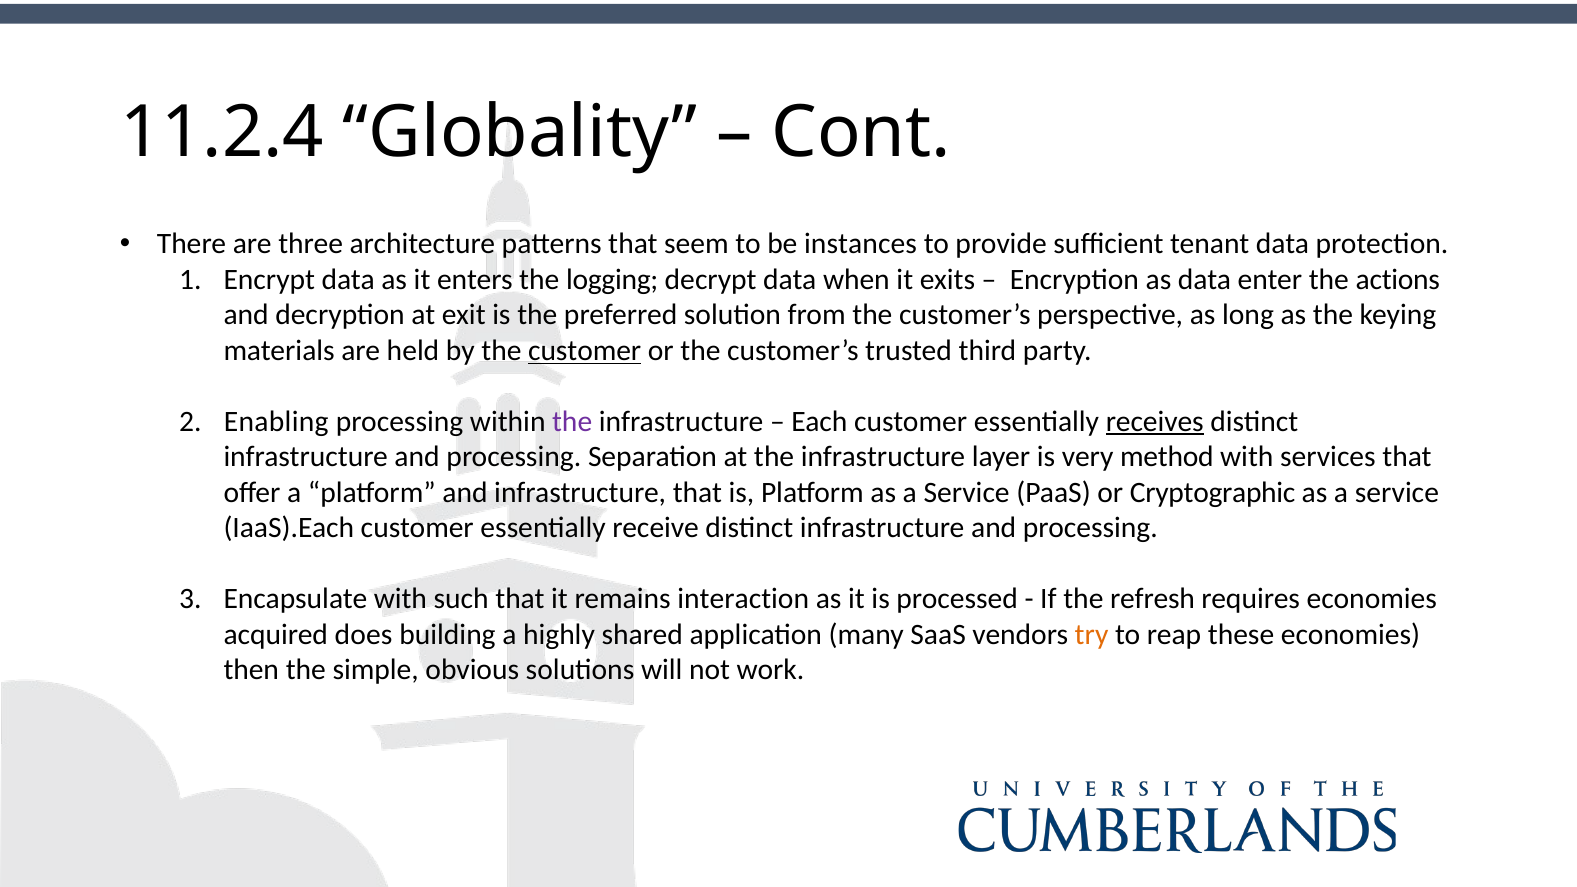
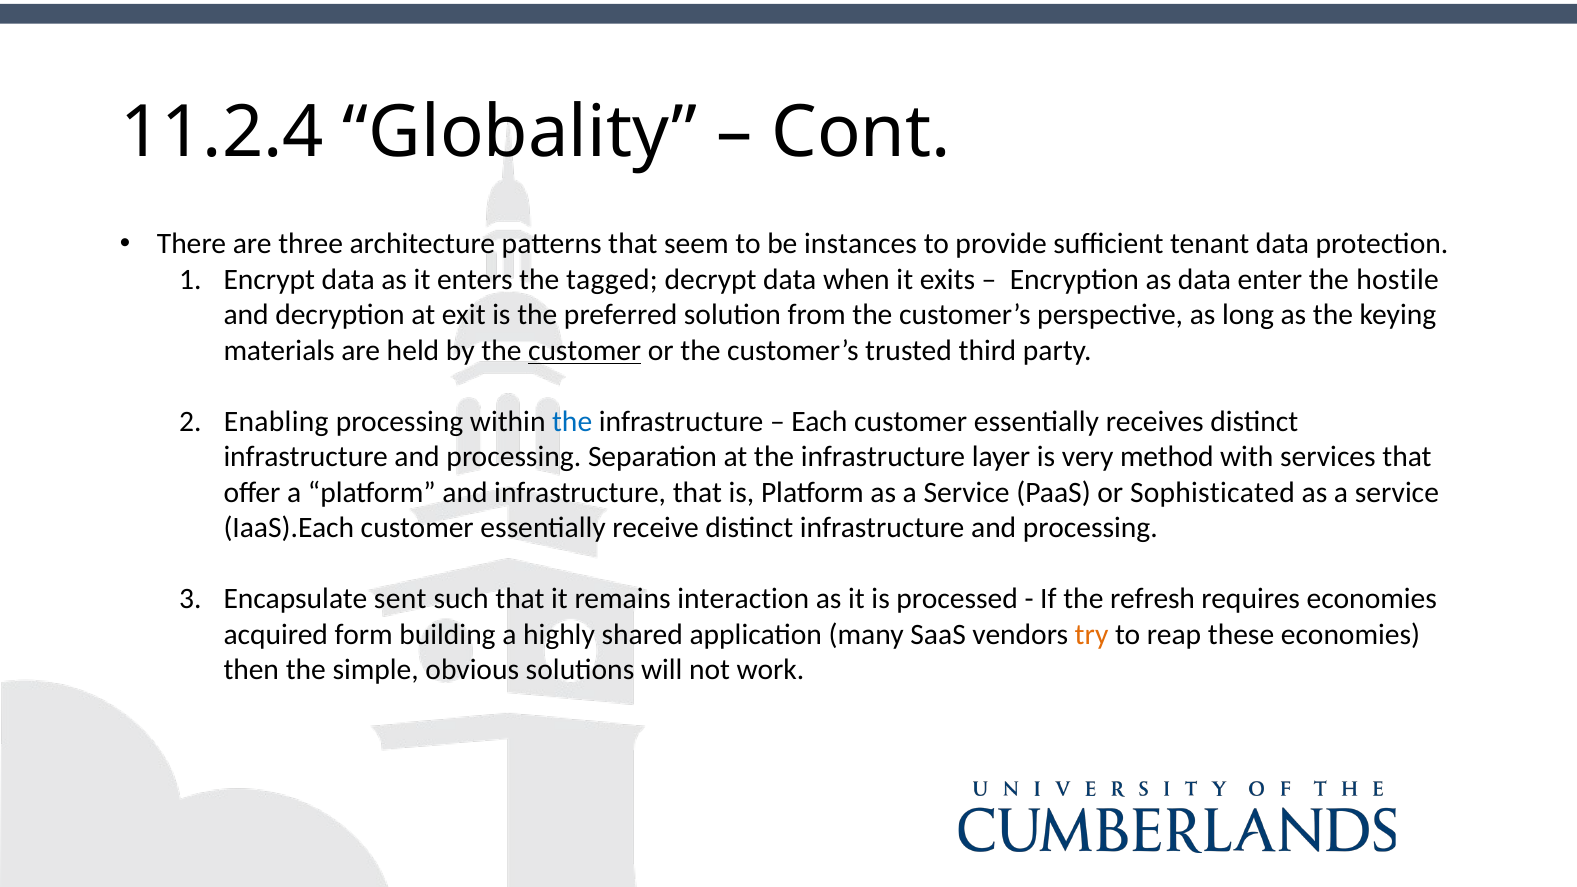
logging: logging -> tagged
actions: actions -> hostile
the at (572, 422) colour: purple -> blue
receives underline: present -> none
Cryptographic: Cryptographic -> Sophisticated
Encapsulate with: with -> sent
does: does -> form
